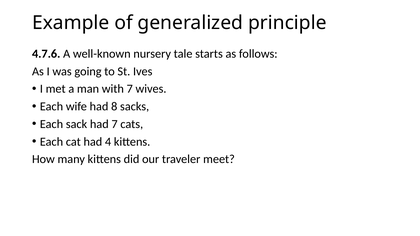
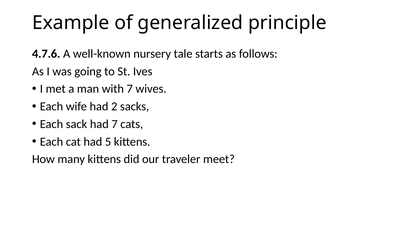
8: 8 -> 2
4: 4 -> 5
